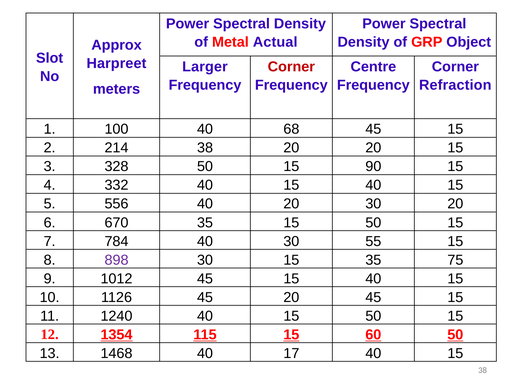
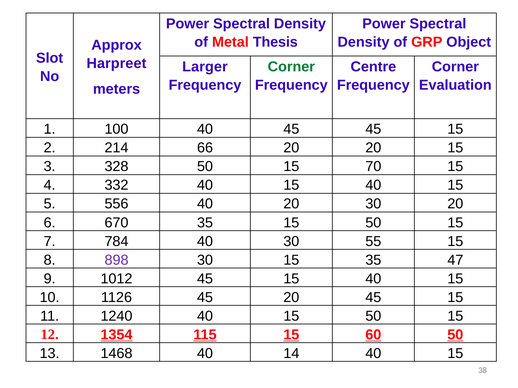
Actual: Actual -> Thesis
Corner at (291, 67) colour: red -> green
Refraction: Refraction -> Evaluation
40 68: 68 -> 45
214 38: 38 -> 66
90: 90 -> 70
75: 75 -> 47
17: 17 -> 14
